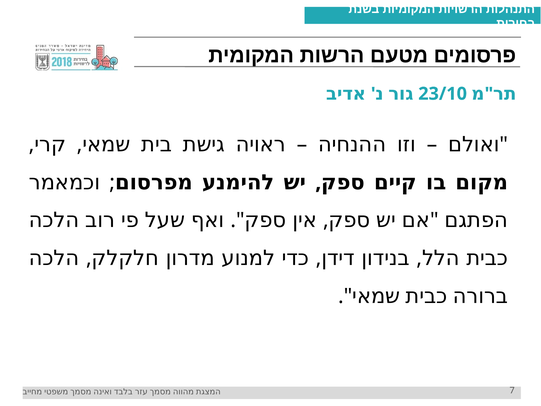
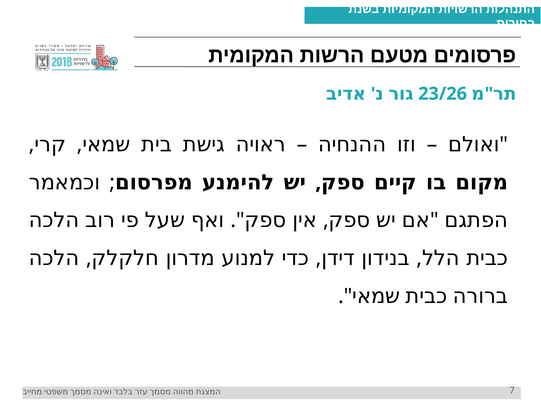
23/10: 23/10 -> 23/26
